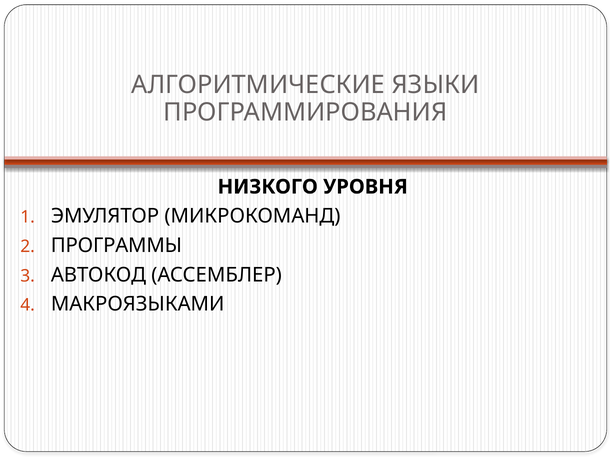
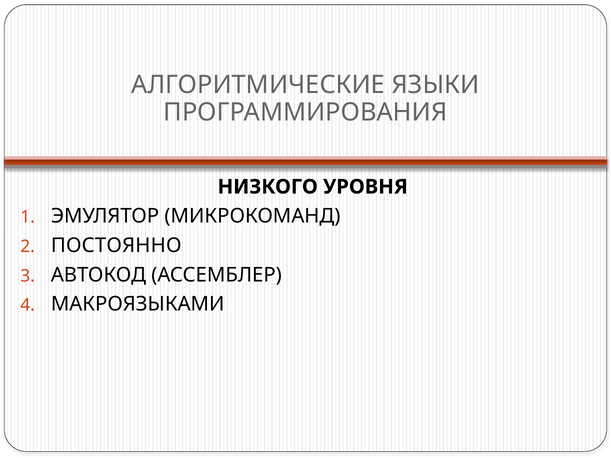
ПРОГРАММЫ: ПРОГРАММЫ -> ПОСТОЯННО
